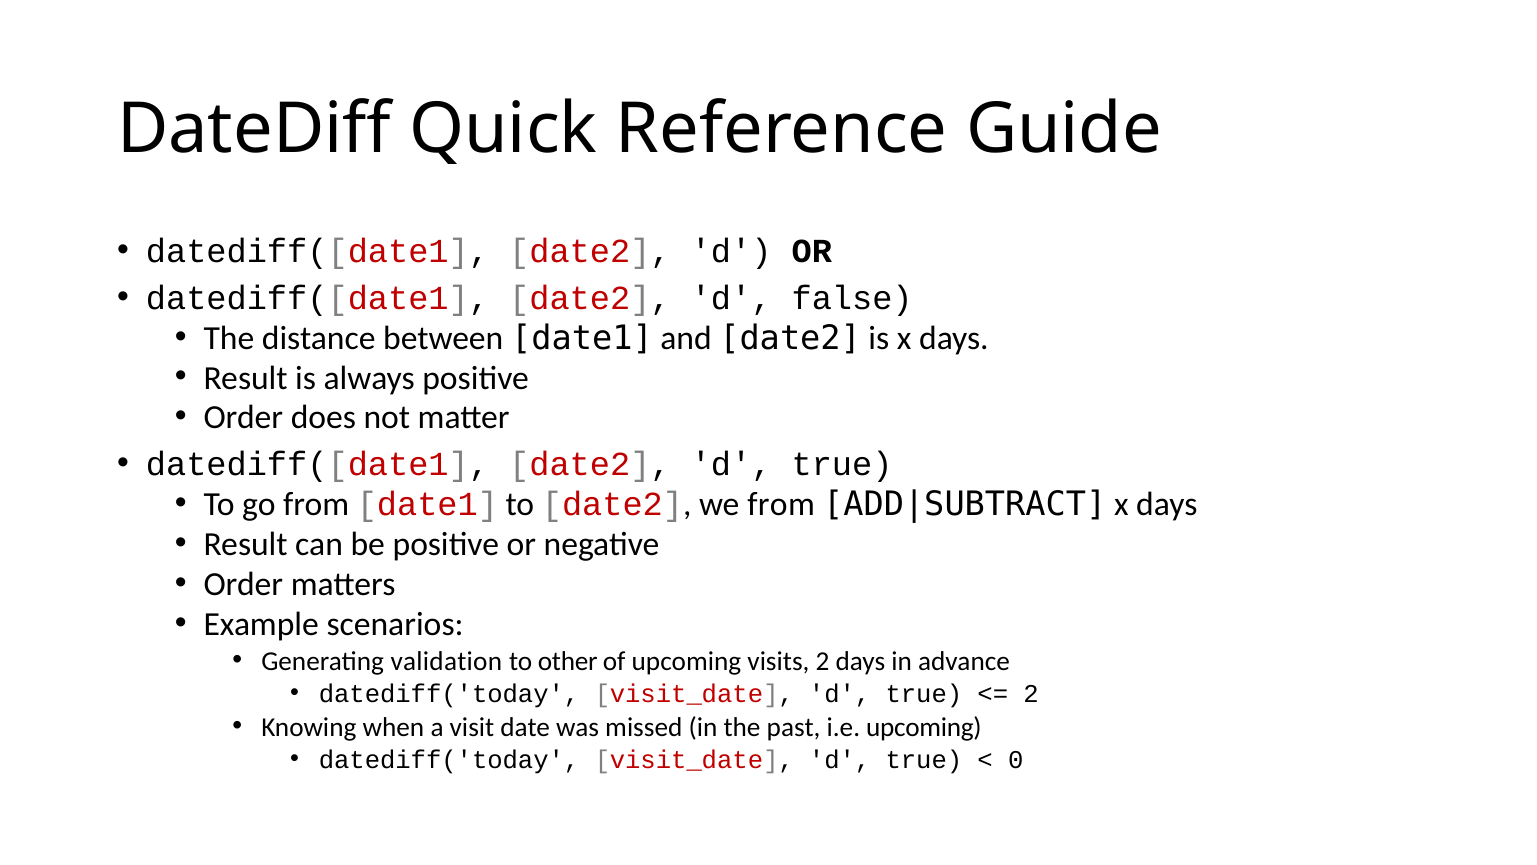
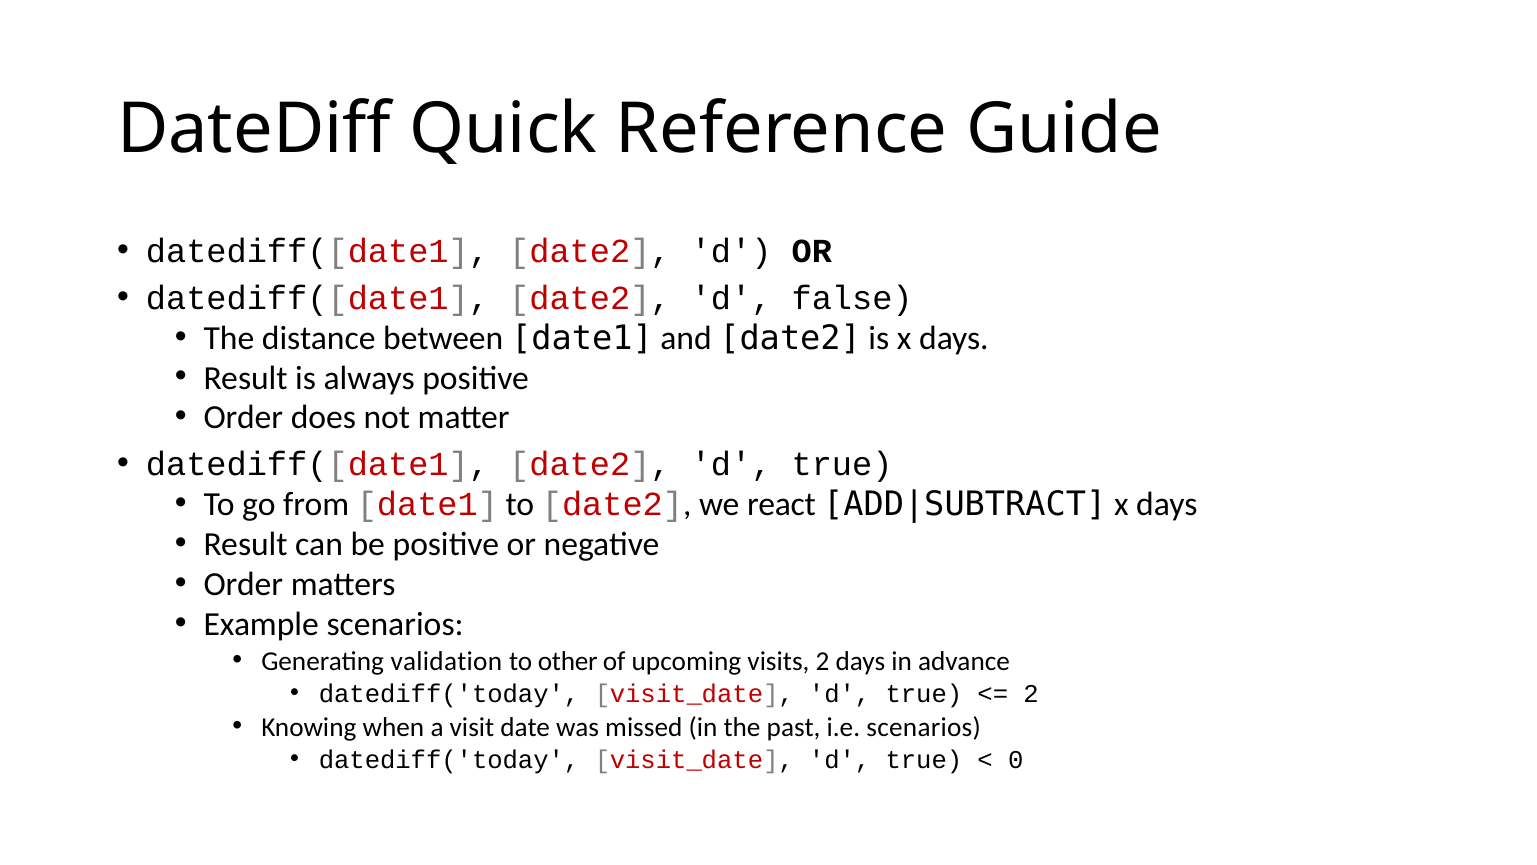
we from: from -> react
i.e upcoming: upcoming -> scenarios
